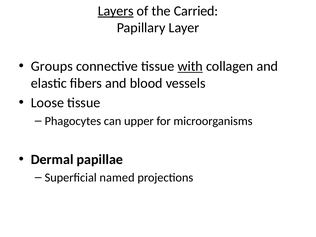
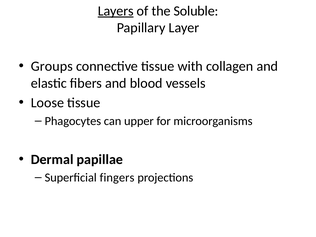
Carried: Carried -> Soluble
with underline: present -> none
named: named -> fingers
